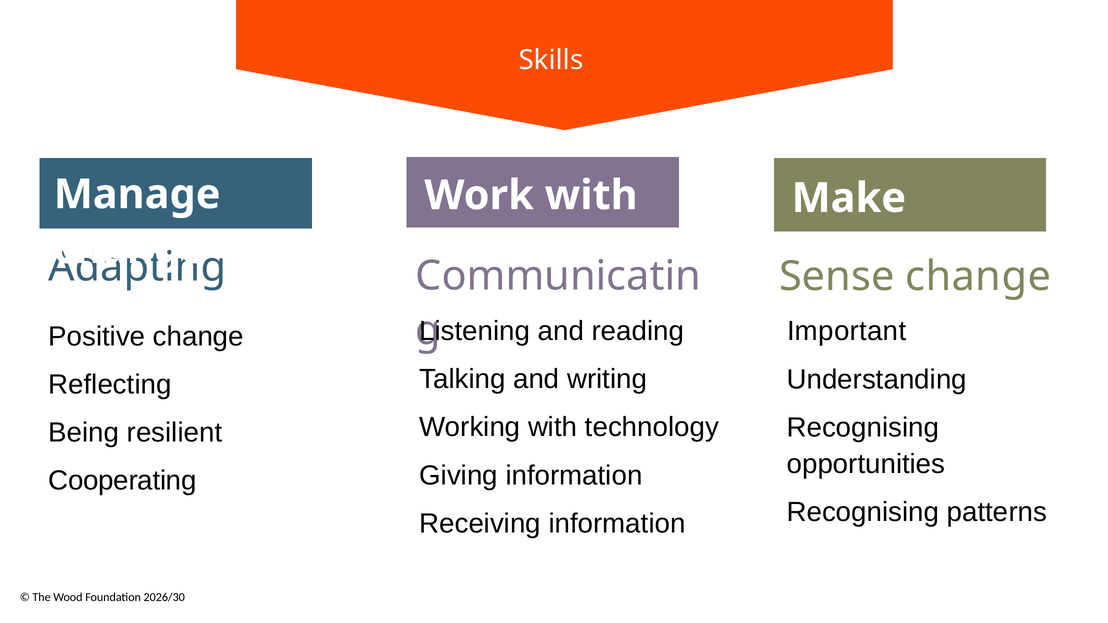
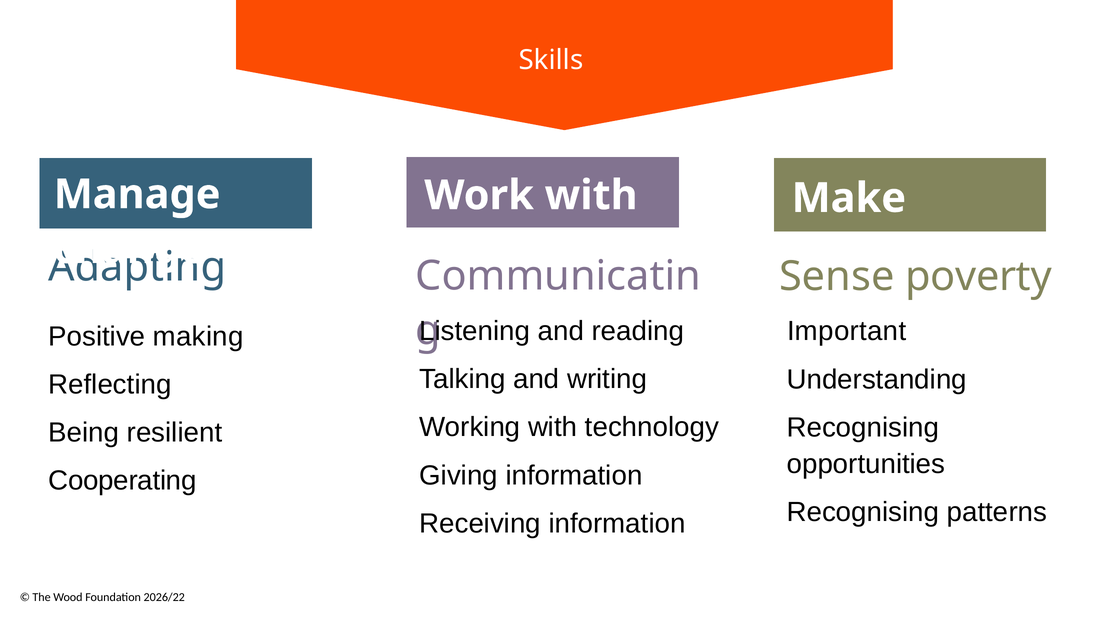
change at (978, 277): change -> poverty
Positive change: change -> making
2026/30: 2026/30 -> 2026/22
